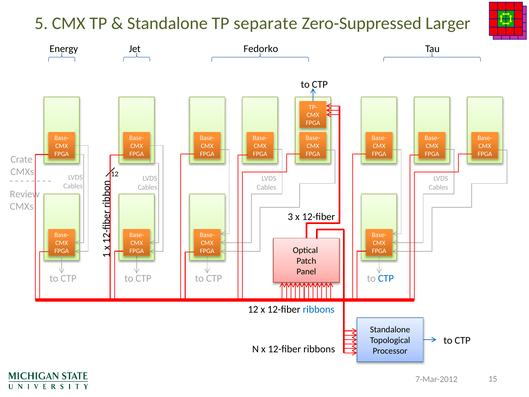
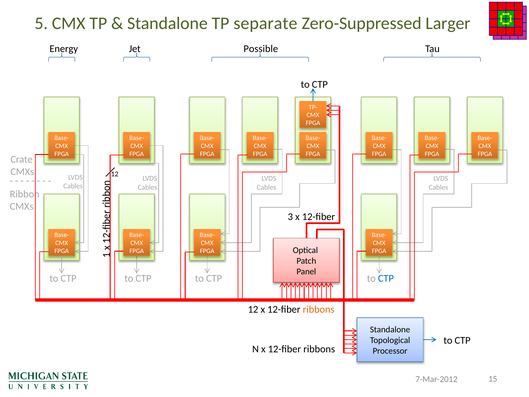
Fedorko: Fedorko -> Possible
Review: Review -> Ribbon
ribbons at (319, 309) colour: blue -> orange
